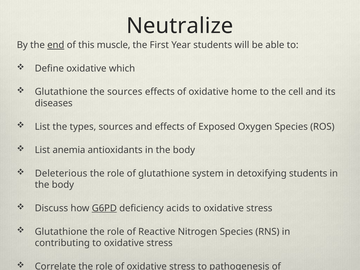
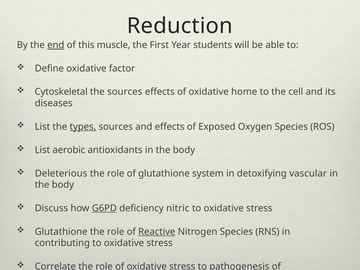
Neutralize: Neutralize -> Reduction
which: which -> factor
Glutathione at (61, 92): Glutathione -> Cytoskeletal
types underline: none -> present
anemia: anemia -> aerobic
detoxifying students: students -> vascular
acids: acids -> nitric
Reactive underline: none -> present
